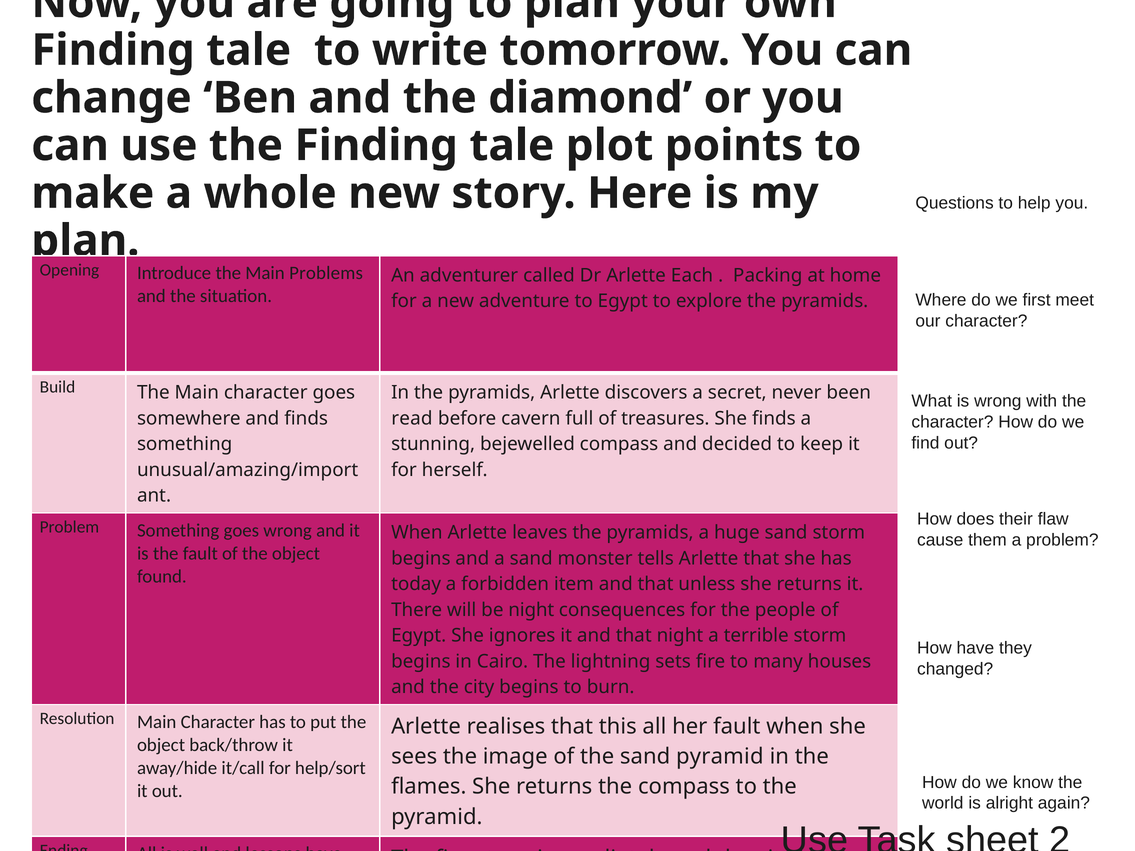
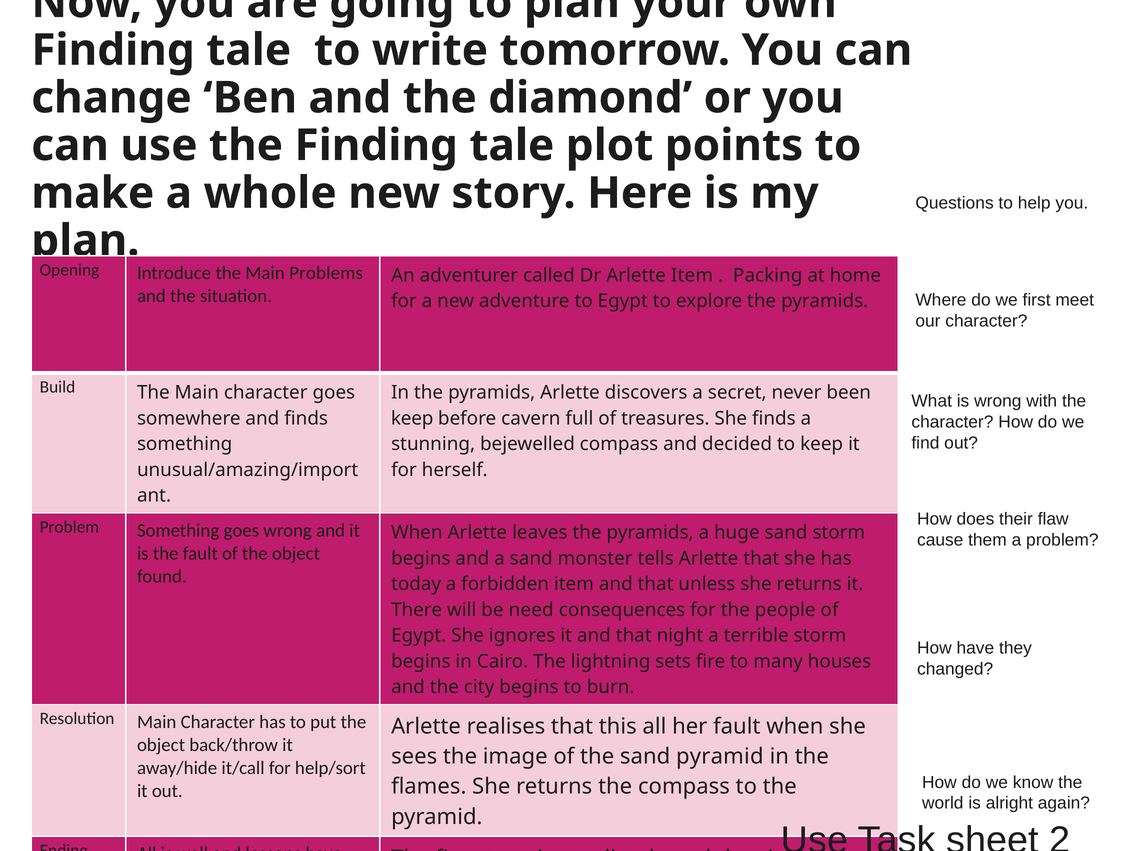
Arlette Each: Each -> Item
read at (412, 419): read -> keep
be night: night -> need
